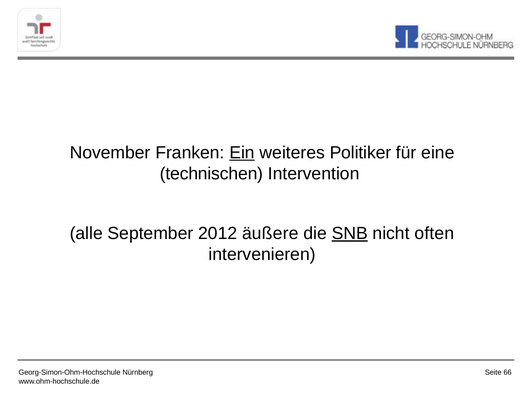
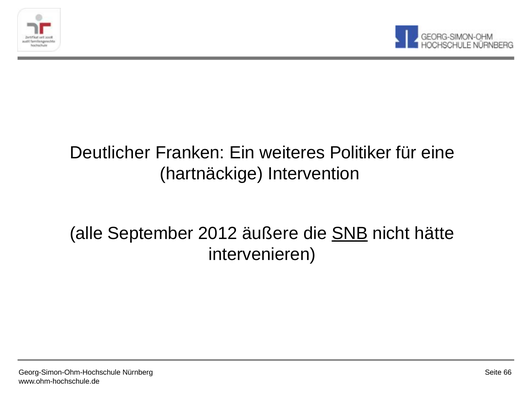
November: November -> Deutlicher
Ein underline: present -> none
technischen: technischen -> hartnäckige
often: often -> hätte
